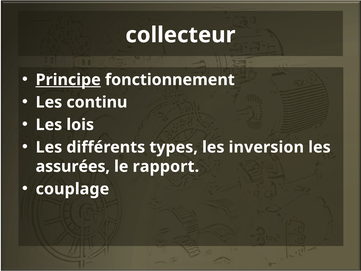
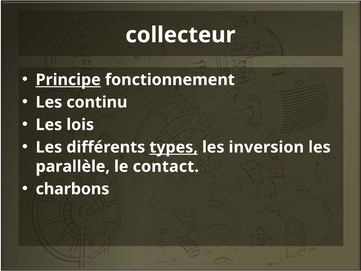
types underline: none -> present
assurées: assurées -> parallèle
rapport: rapport -> contact
couplage: couplage -> charbons
